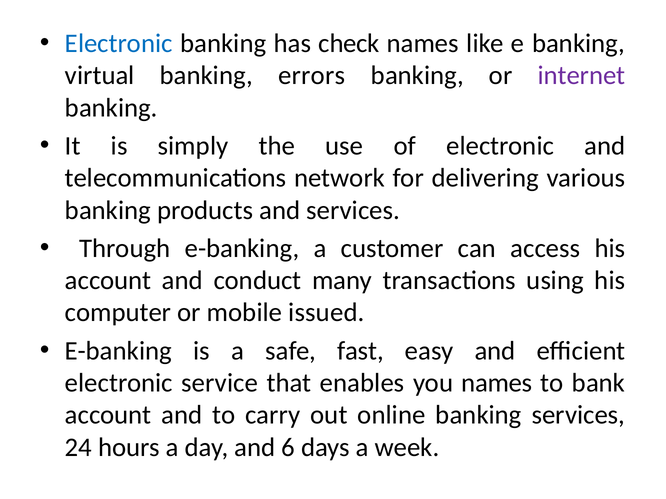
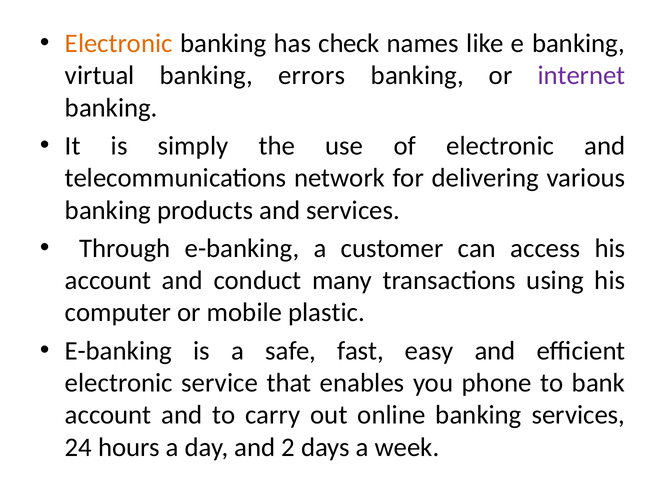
Electronic at (119, 44) colour: blue -> orange
issued: issued -> plastic
you names: names -> phone
6: 6 -> 2
